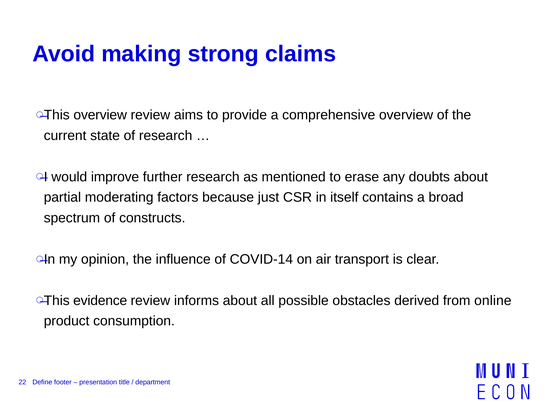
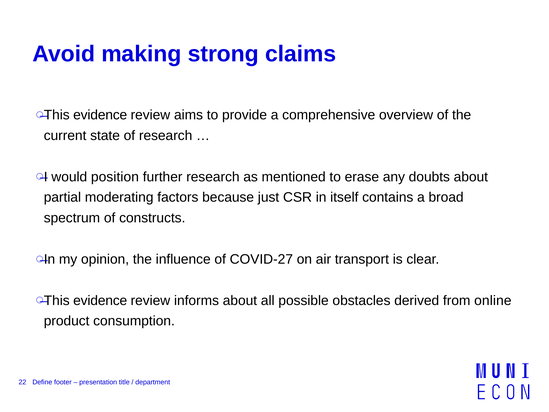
overview at (100, 115): overview -> evidence
improve: improve -> position
COVID-14: COVID-14 -> COVID-27
